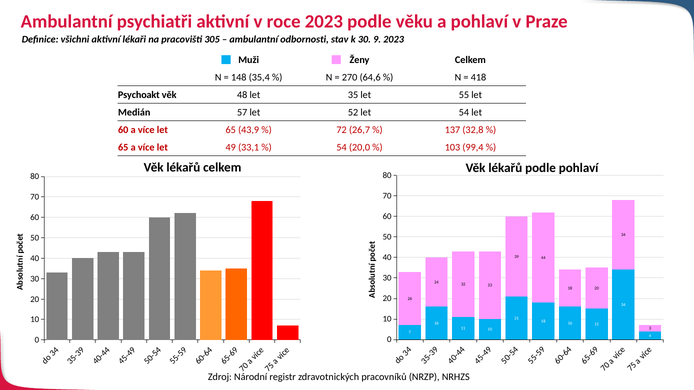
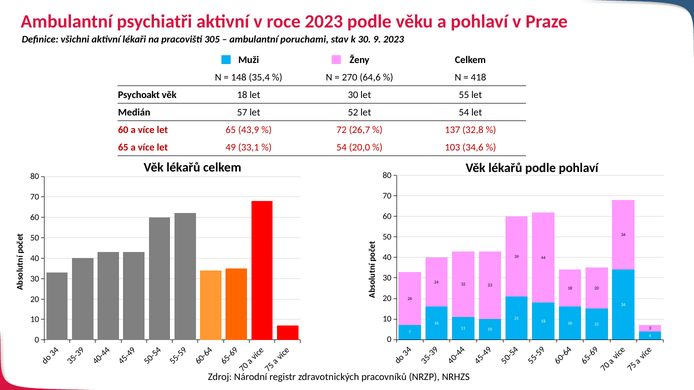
odbornosti: odbornosti -> poruchami
věk 48: 48 -> 18
let 35: 35 -> 30
99,4: 99,4 -> 34,6
